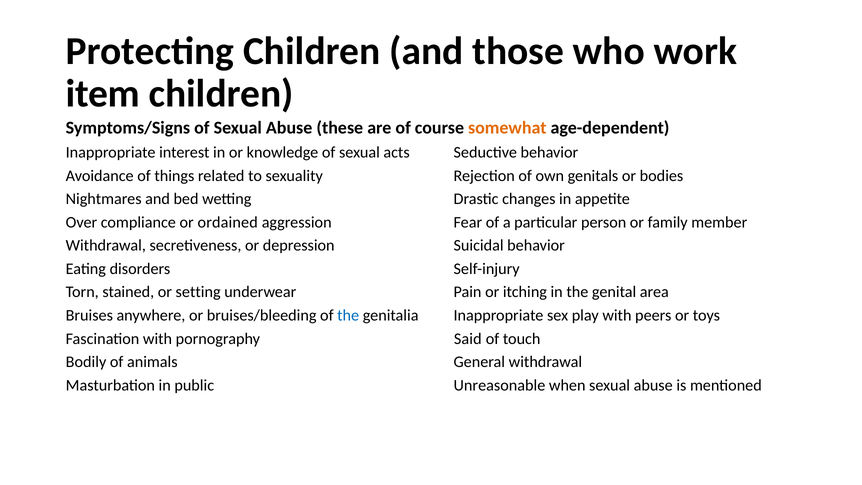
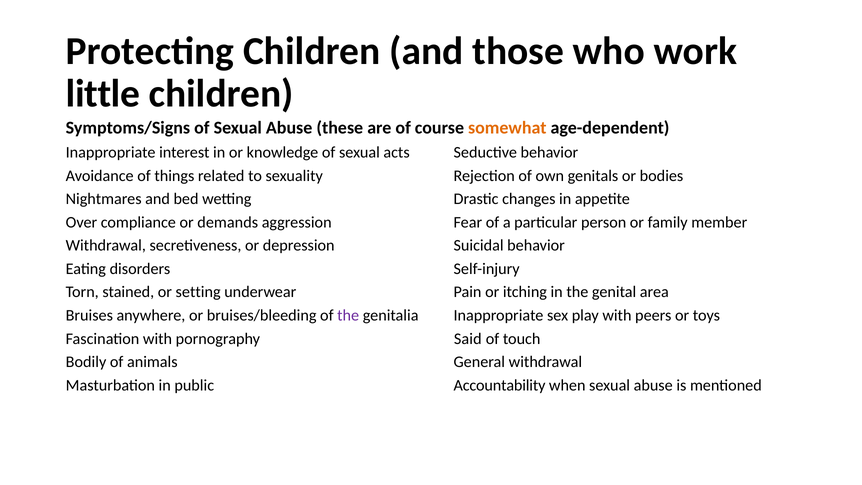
item: item -> little
ordained: ordained -> demands
the at (348, 315) colour: blue -> purple
Unreasonable: Unreasonable -> Accountability
